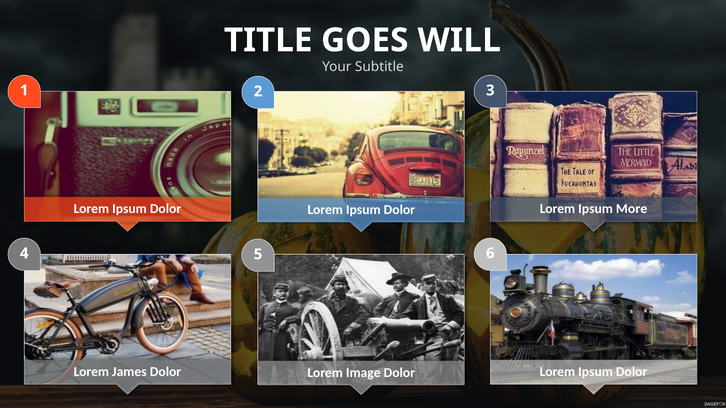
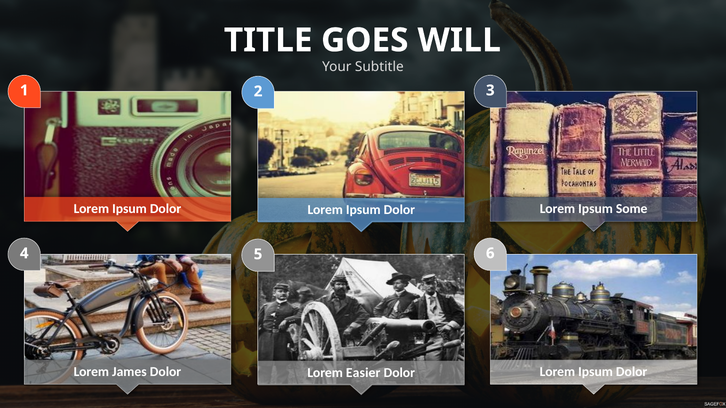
More: More -> Some
Image: Image -> Easier
